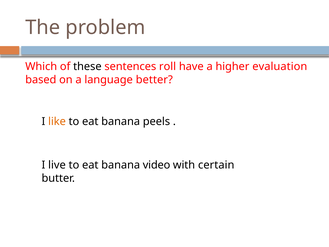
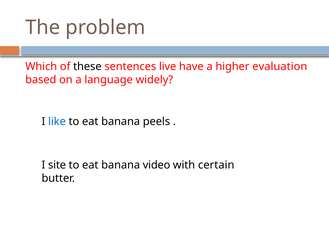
roll: roll -> live
better: better -> widely
like colour: orange -> blue
live: live -> site
